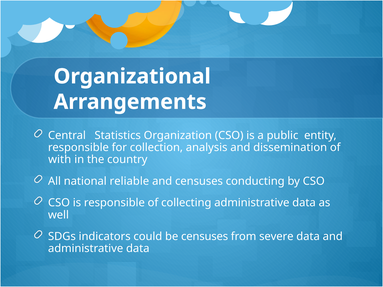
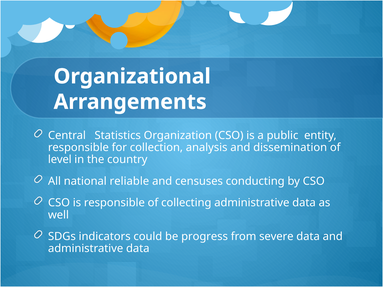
with: with -> level
be censuses: censuses -> progress
